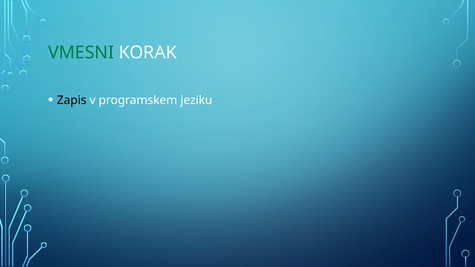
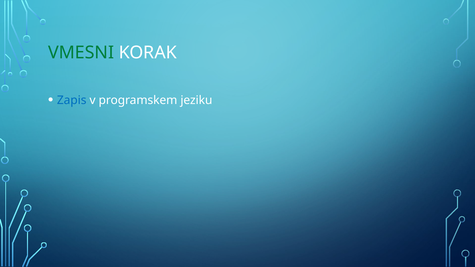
Zapis colour: black -> blue
